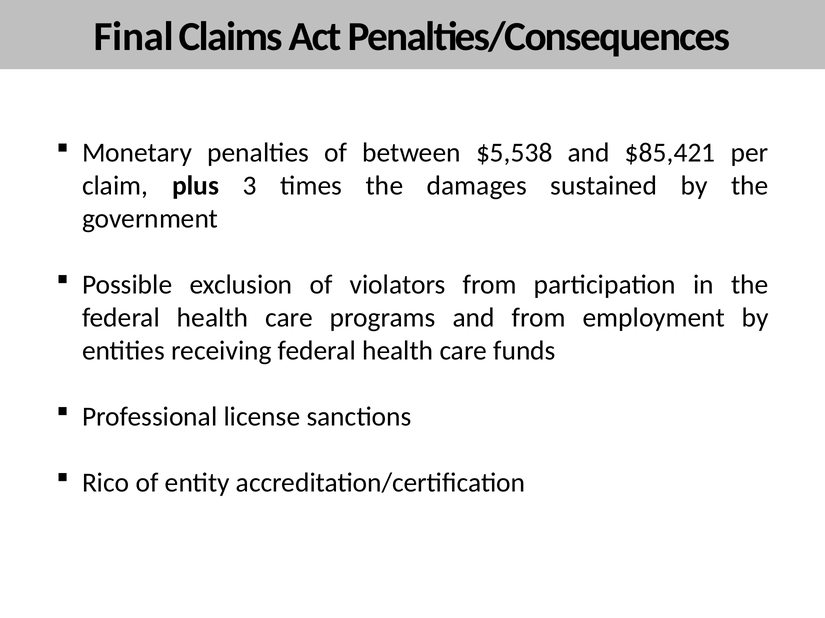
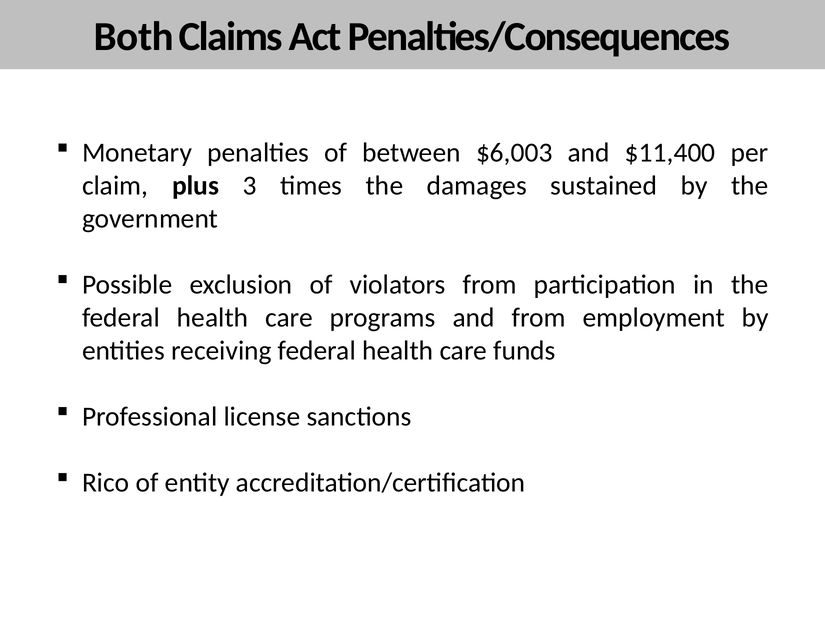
Final: Final -> Both
$5,538: $5,538 -> $6,003
$85,421: $85,421 -> $11,400
